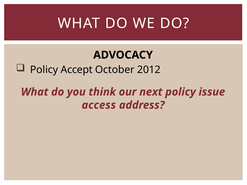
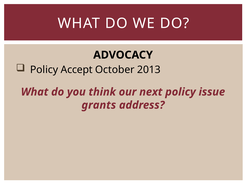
2012: 2012 -> 2013
access: access -> grants
